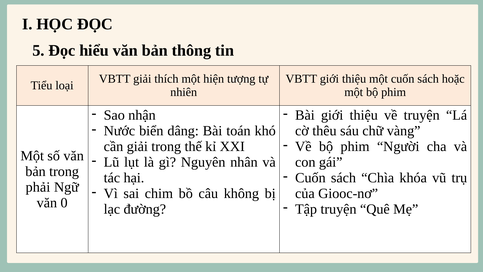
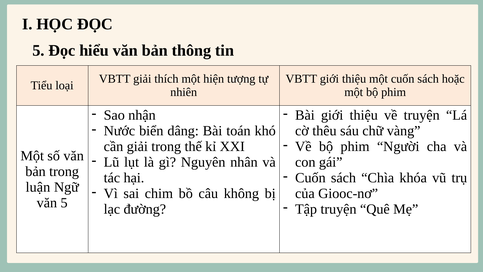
phải: phải -> luận
văn 0: 0 -> 5
